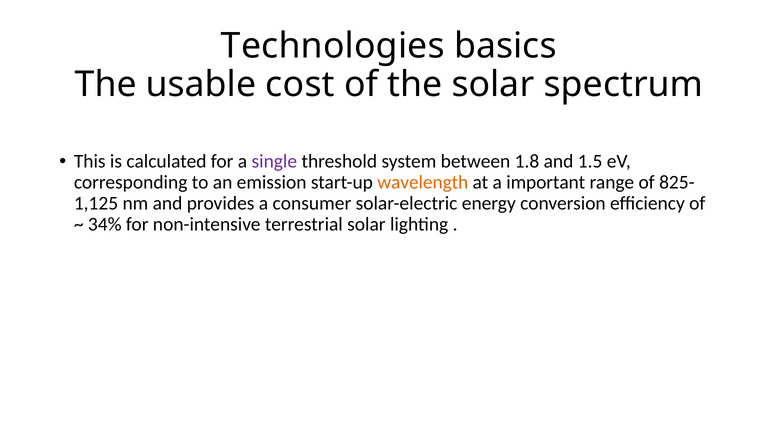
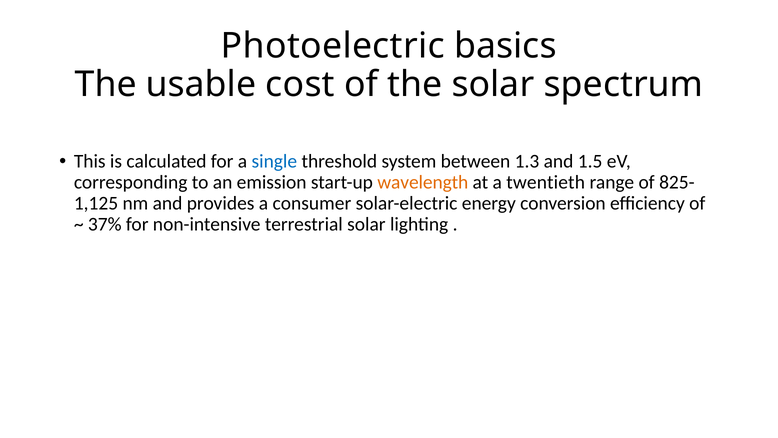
Technologies: Technologies -> Photoelectric
single colour: purple -> blue
1.8: 1.8 -> 1.3
important: important -> twentieth
34%: 34% -> 37%
